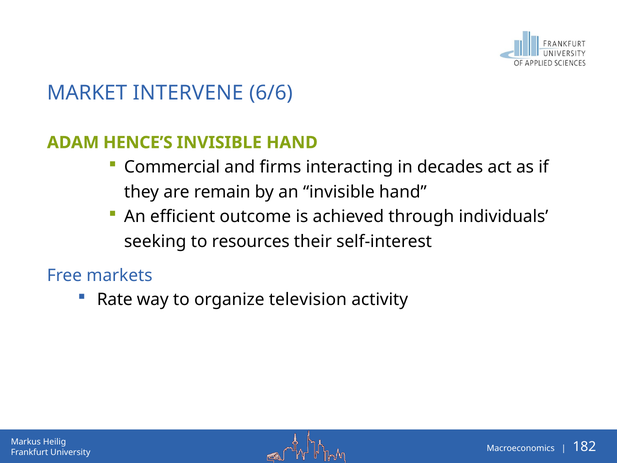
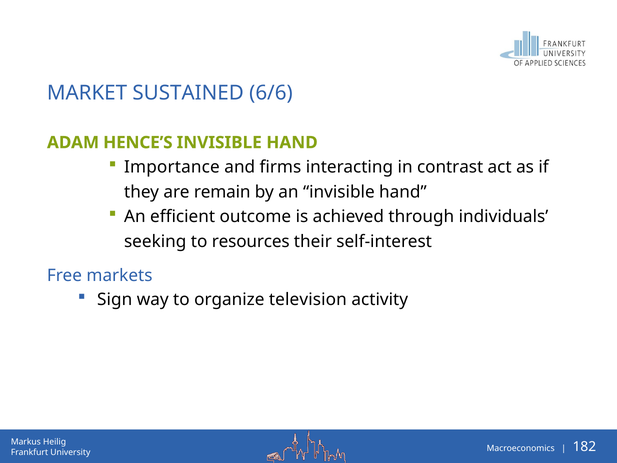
INTERVENE: INTERVENE -> SUSTAINED
Commercial: Commercial -> Importance
decades: decades -> contrast
Rate: Rate -> Sign
